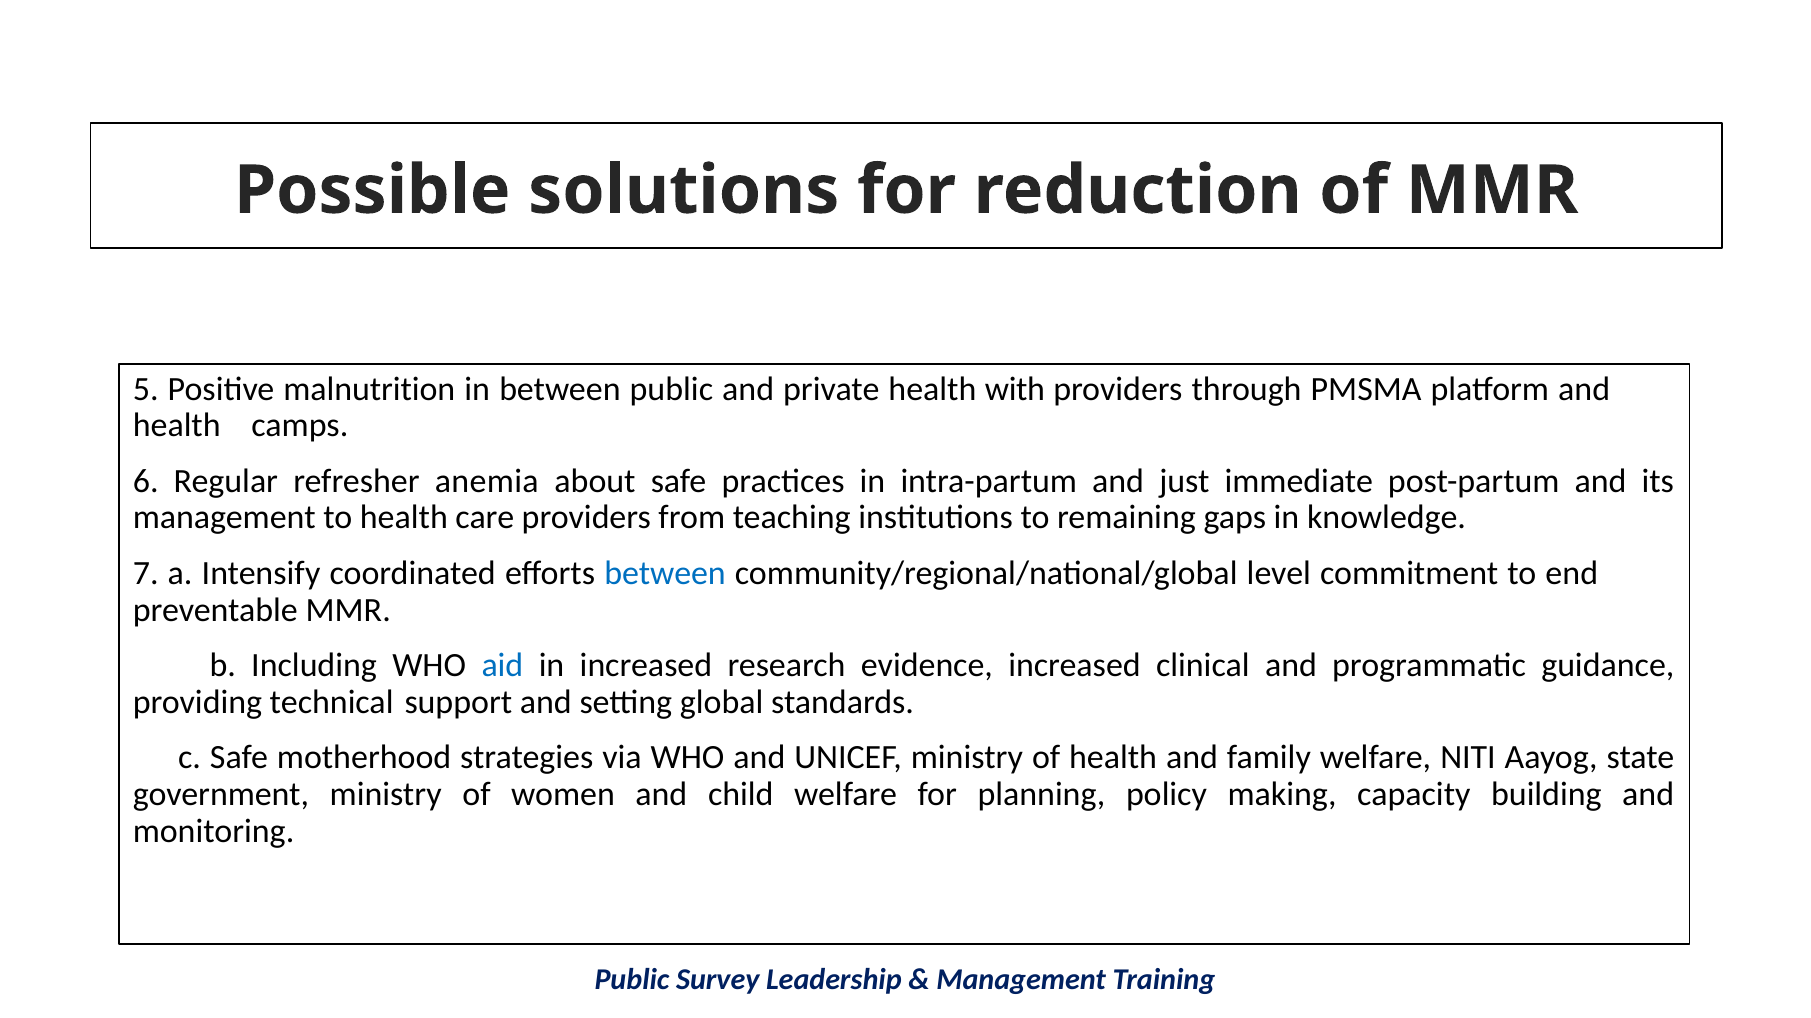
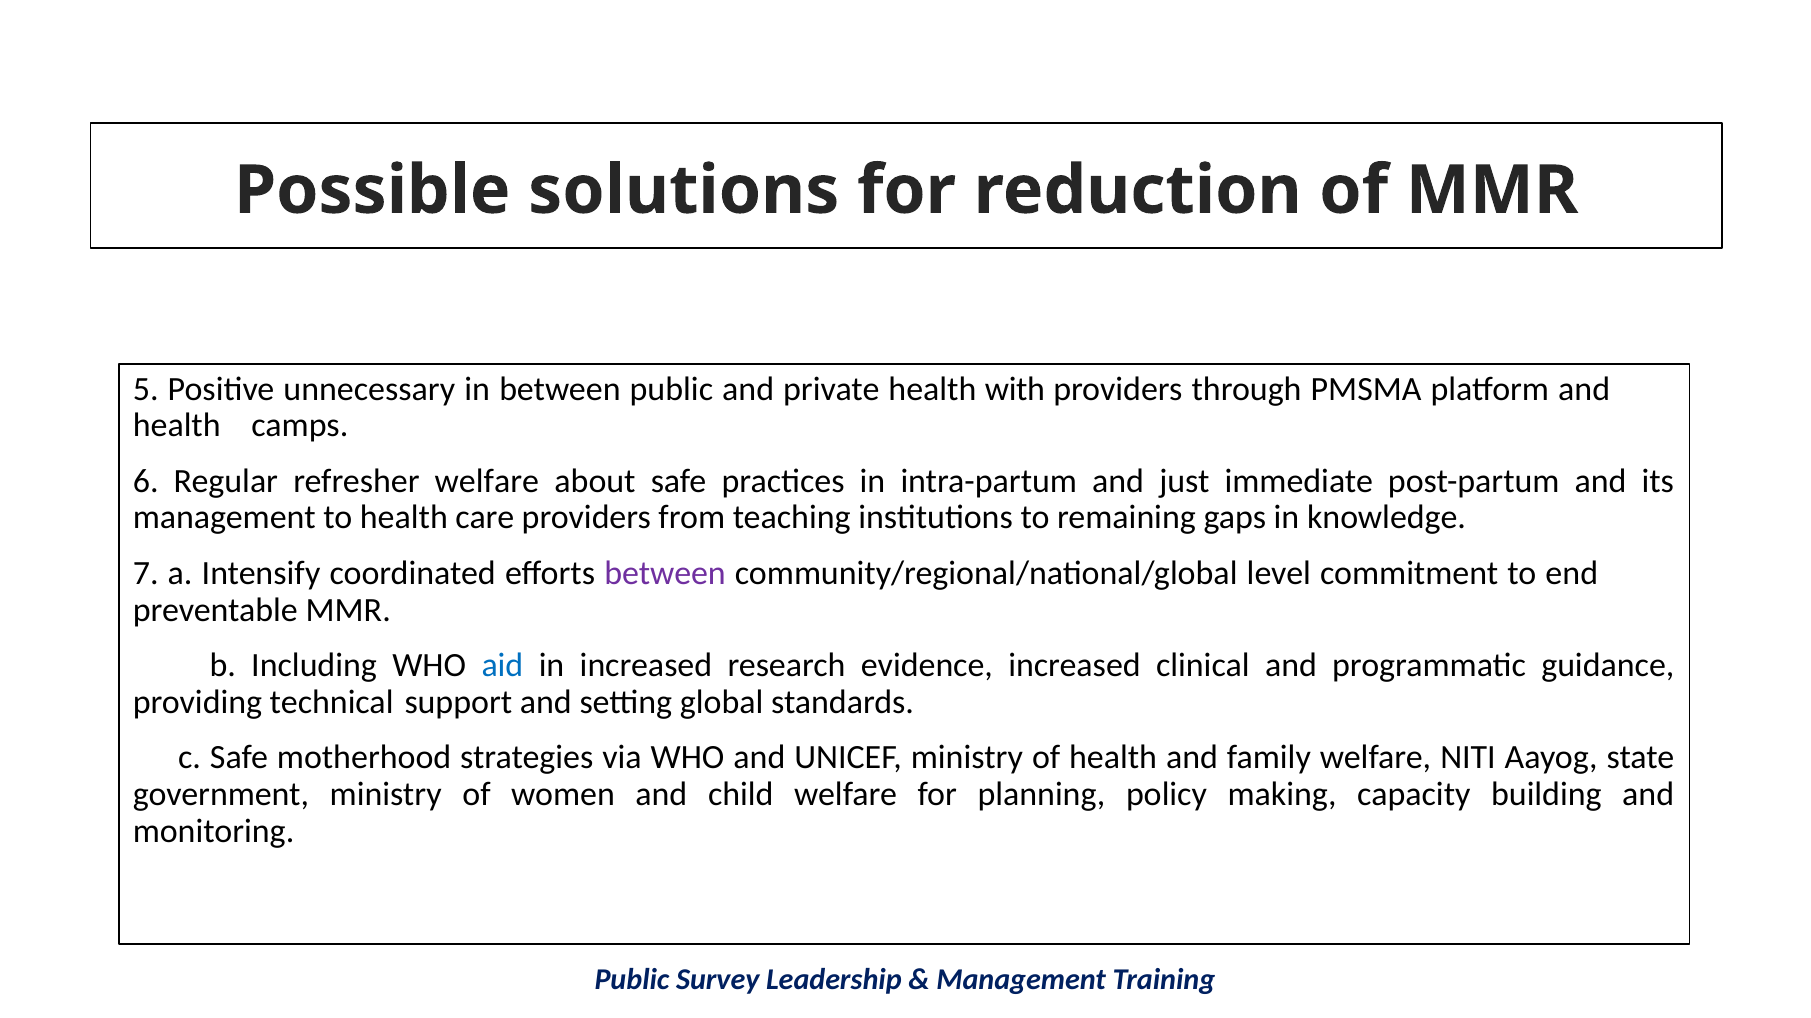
malnutrition: malnutrition -> unnecessary
refresher anemia: anemia -> welfare
between at (665, 574) colour: blue -> purple
